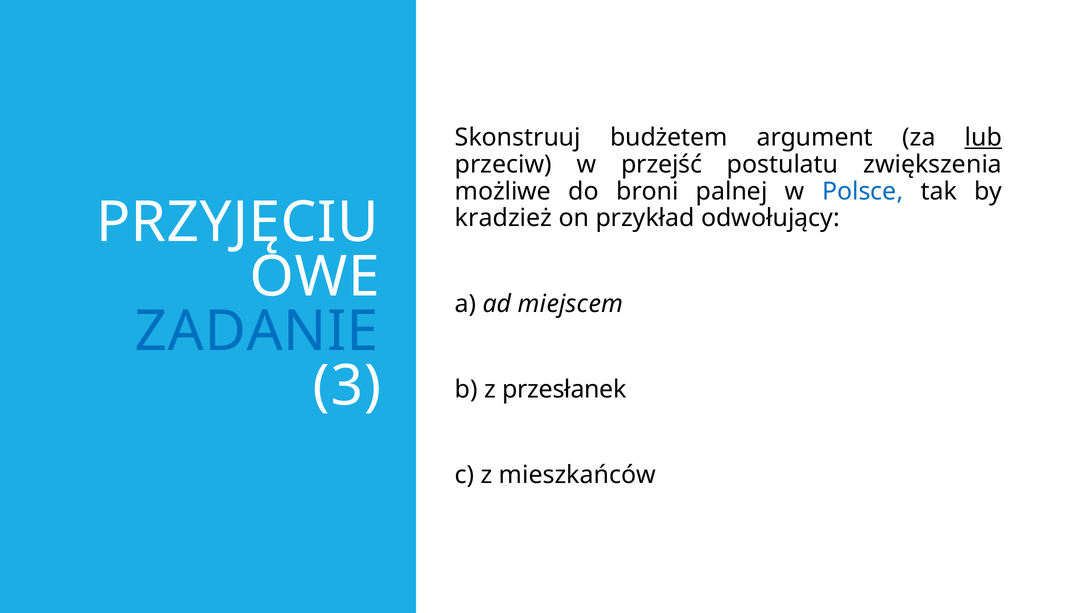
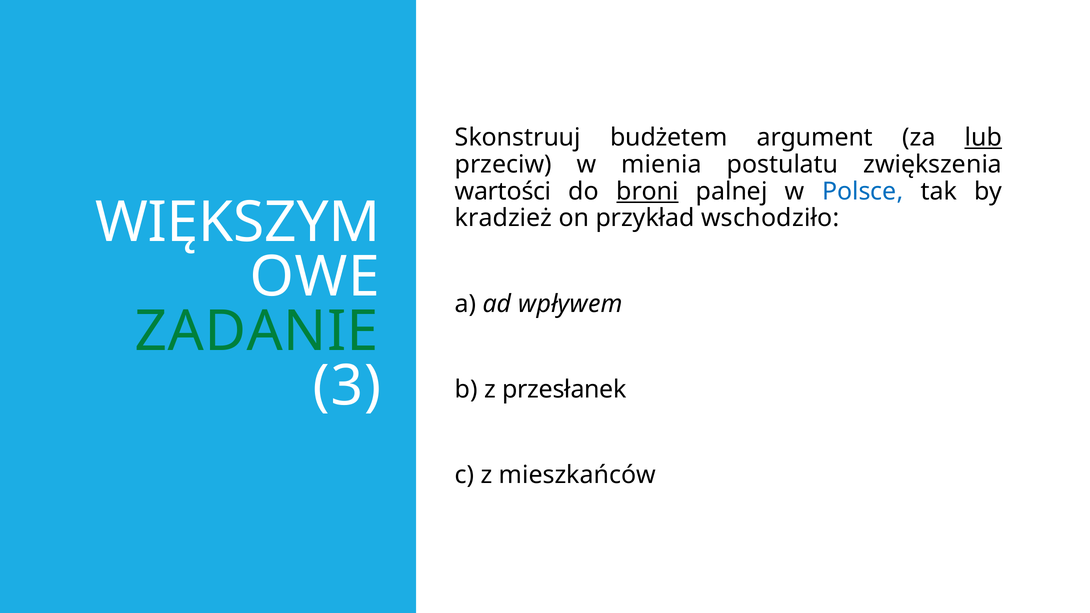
przejść: przejść -> mienia
możliwe: możliwe -> wartości
broni underline: none -> present
PRZYJĘCIU: PRZYJĘCIU -> WIĘKSZYM
odwołujący: odwołujący -> wschodziło
miejscem: miejscem -> wpływem
ZADANIE colour: blue -> green
